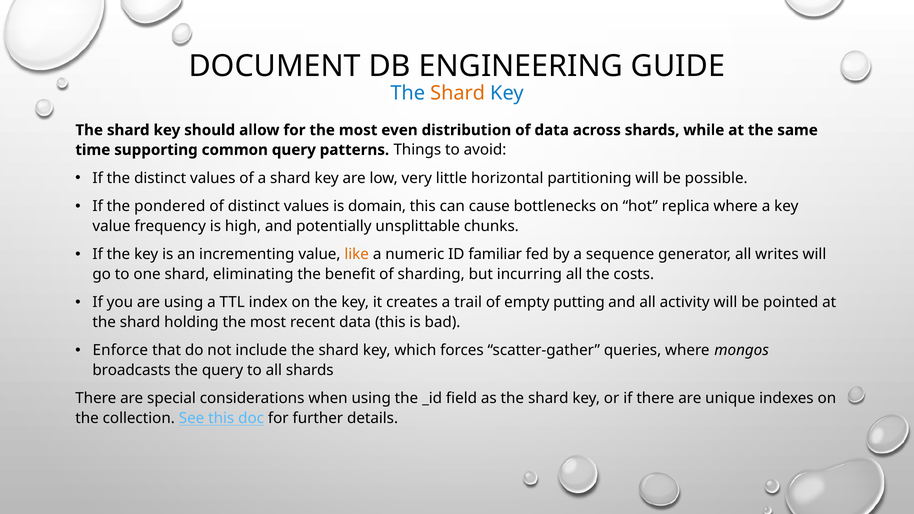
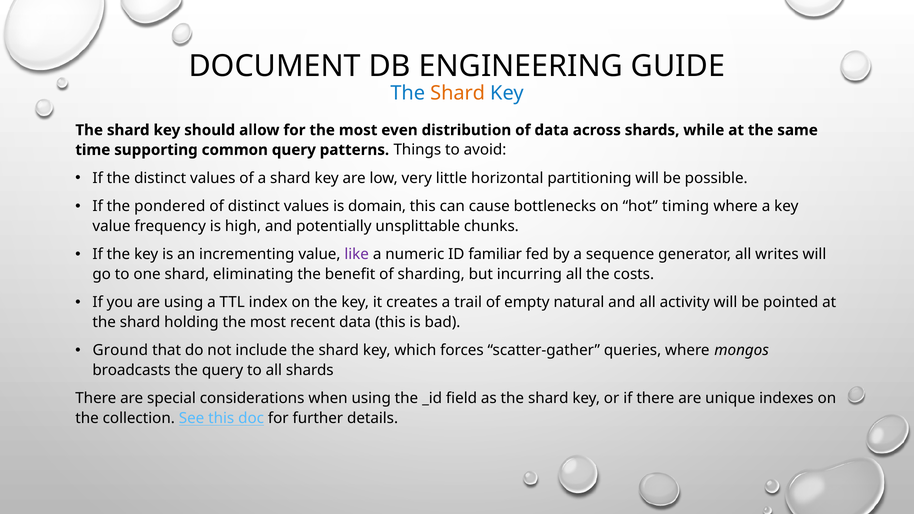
replica: replica -> timing
like colour: orange -> purple
putting: putting -> natural
Enforce: Enforce -> Ground
